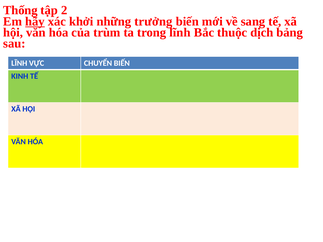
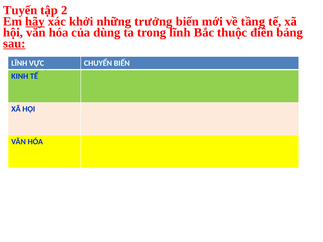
Thống: Thống -> Tuyến
sang: sang -> tầng
trùm: trùm -> dùng
dịch: dịch -> điền
sau underline: none -> present
